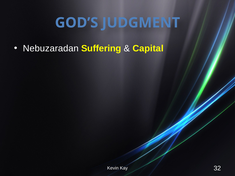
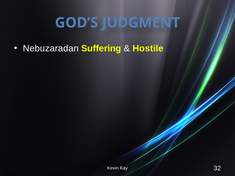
Capital: Capital -> Hostile
